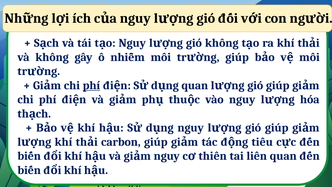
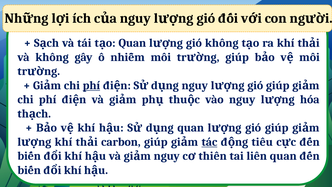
Nguy at (132, 43): Nguy -> Quan
quan at (195, 85): quan -> nguy
nguy at (191, 128): nguy -> quan
tác underline: none -> present
